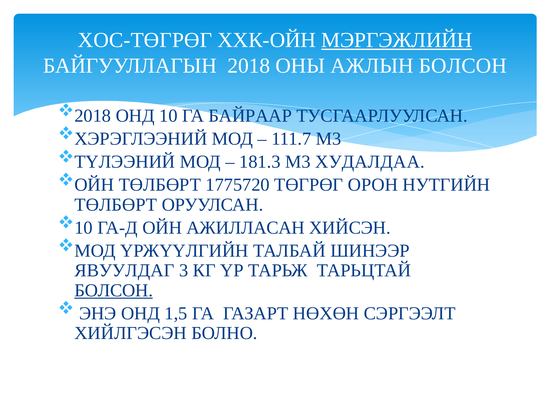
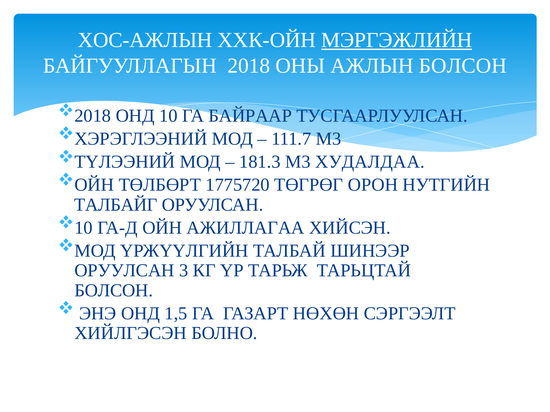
ХОС-ТӨГРӨГ: ХОС-ТӨГРӨГ -> ХОС-АЖЛЫН
ТӨЛБӨРТ at (116, 205): ТӨЛБӨРТ -> ТАЛБАЙГ
АЖИЛЛАСАН: АЖИЛЛАСАН -> АЖИЛЛАГАА
ЯВУУЛДАГ at (124, 271): ЯВУУЛДАГ -> ОРУУЛСАН
БОЛСОН at (114, 291) underline: present -> none
